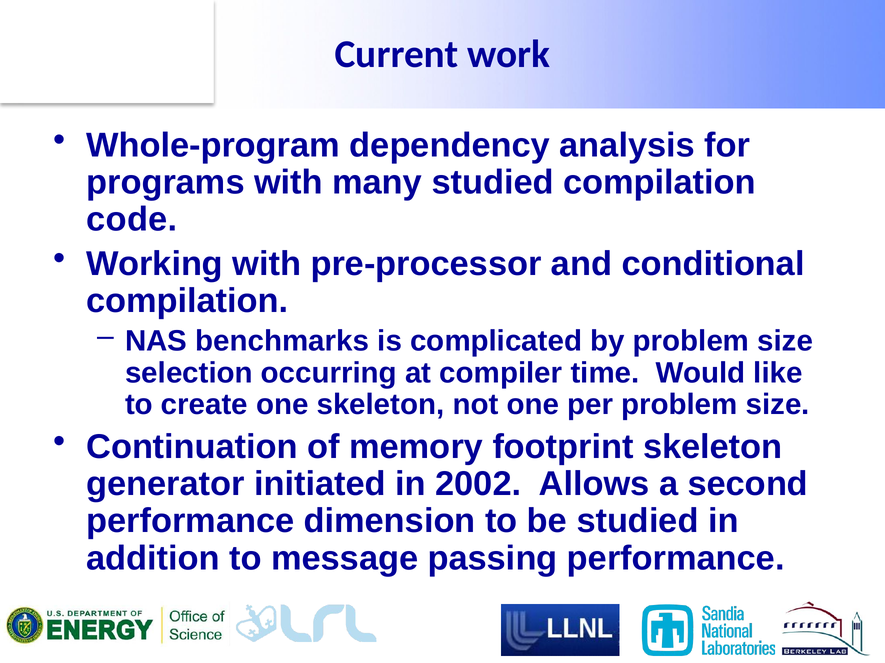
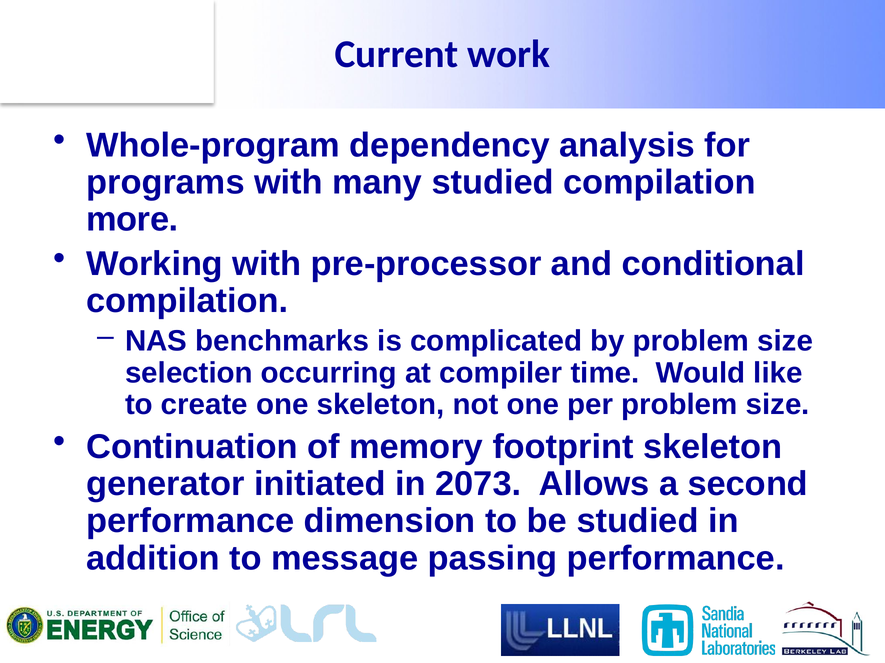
code: code -> more
2002: 2002 -> 2073
